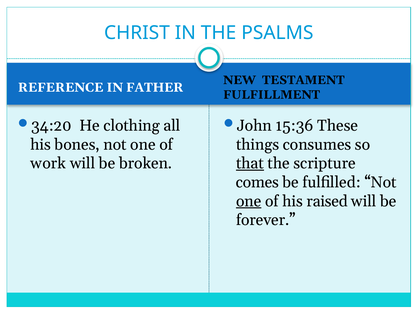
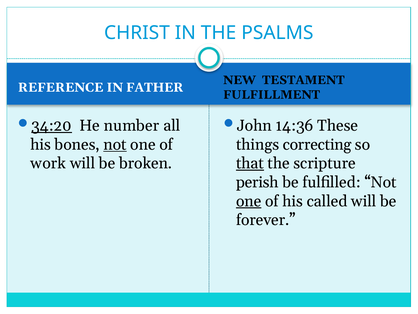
34:20 underline: none -> present
clothing: clothing -> number
15:36: 15:36 -> 14:36
not at (115, 144) underline: none -> present
consumes: consumes -> correcting
comes: comes -> perish
raised: raised -> called
